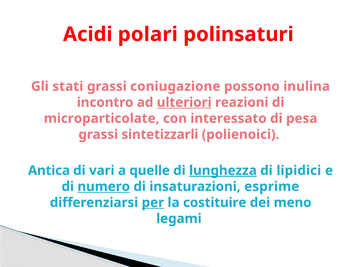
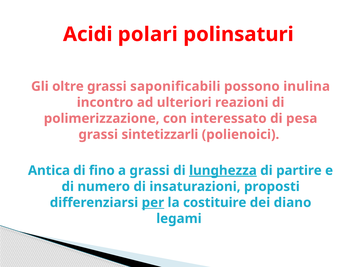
stati: stati -> oltre
coniugazione: coniugazione -> saponificabili
ulteriori underline: present -> none
microparticolate: microparticolate -> polimerizzazione
vari: vari -> fino
a quelle: quelle -> grassi
lipidici: lipidici -> partire
numero underline: present -> none
esprime: esprime -> proposti
meno: meno -> diano
